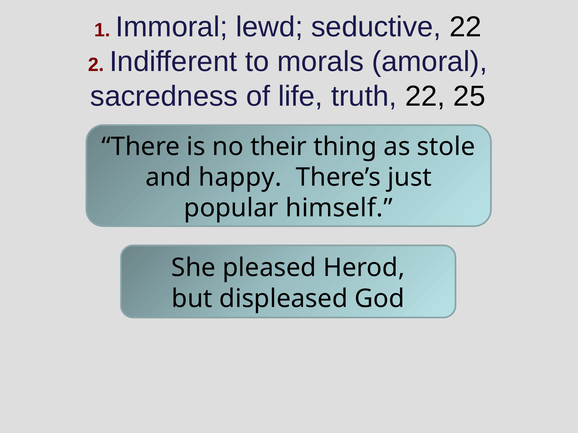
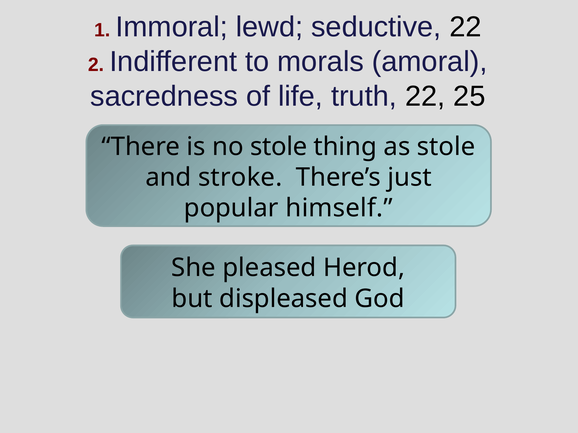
no their: their -> stole
happy: happy -> stroke
